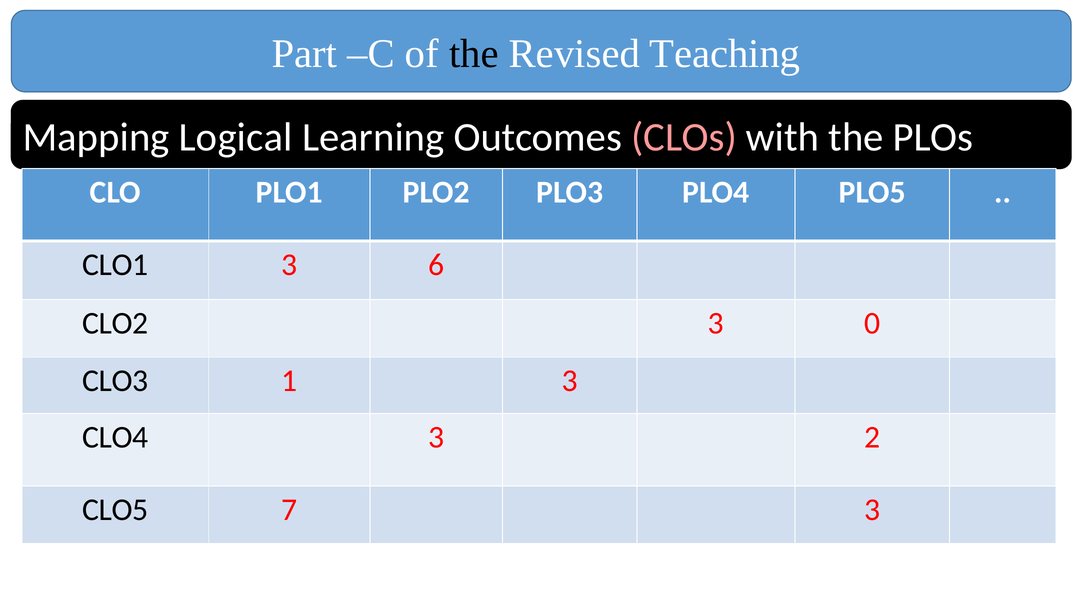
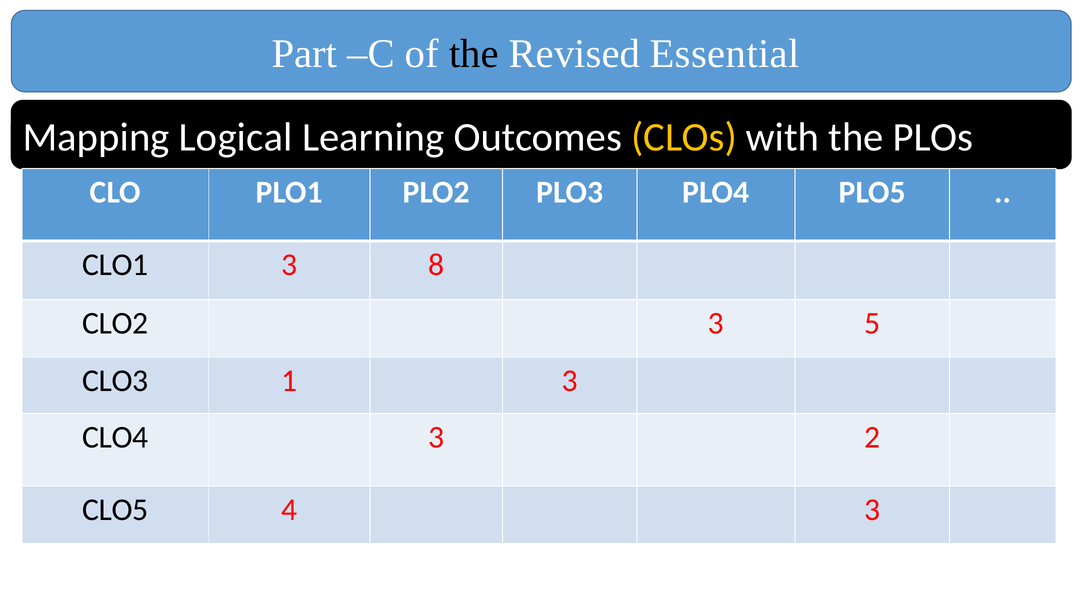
Teaching: Teaching -> Essential
CLOs colour: pink -> yellow
6: 6 -> 8
0: 0 -> 5
7: 7 -> 4
